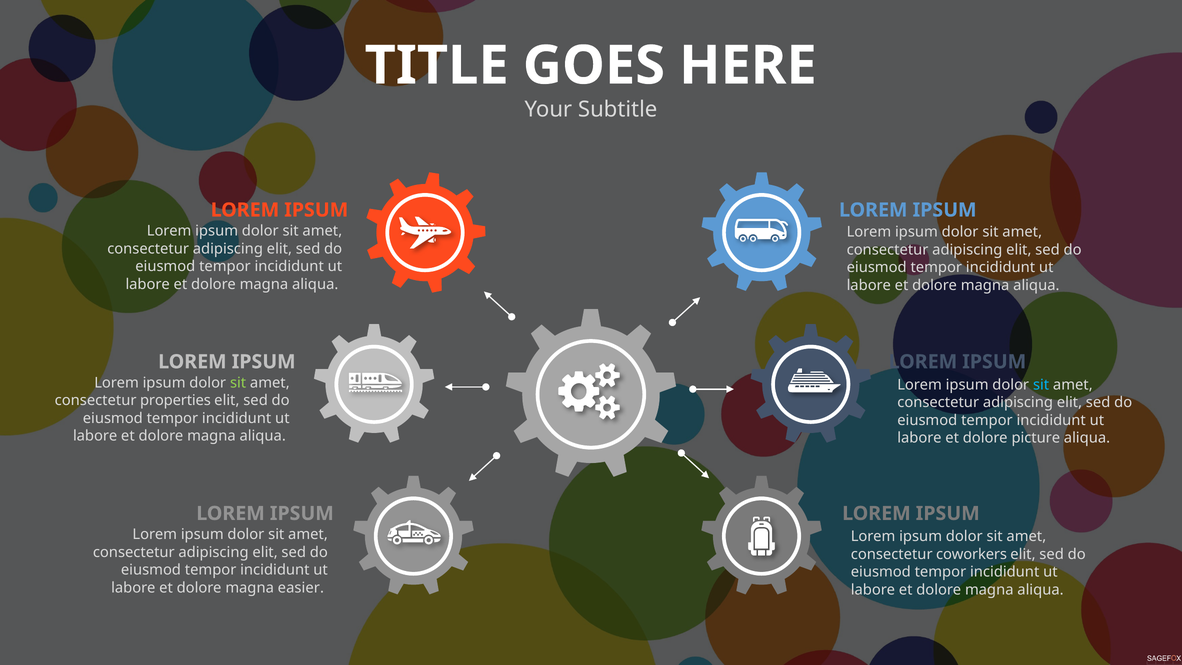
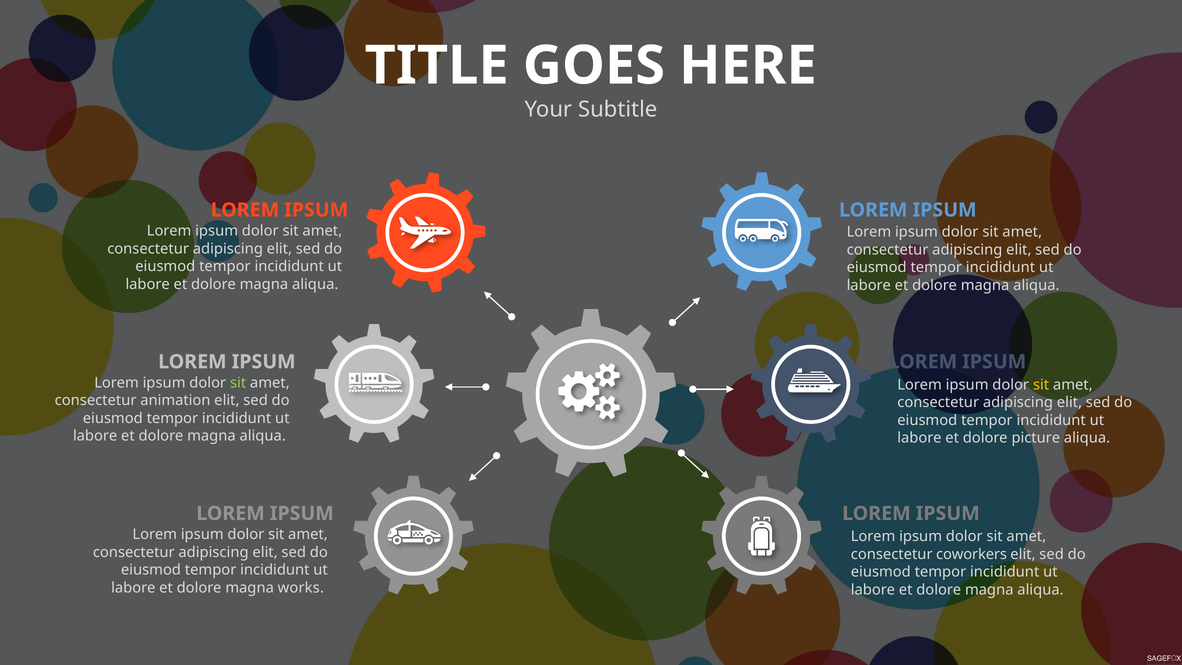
sit at (1041, 385) colour: light blue -> yellow
properties: properties -> animation
easier: easier -> works
